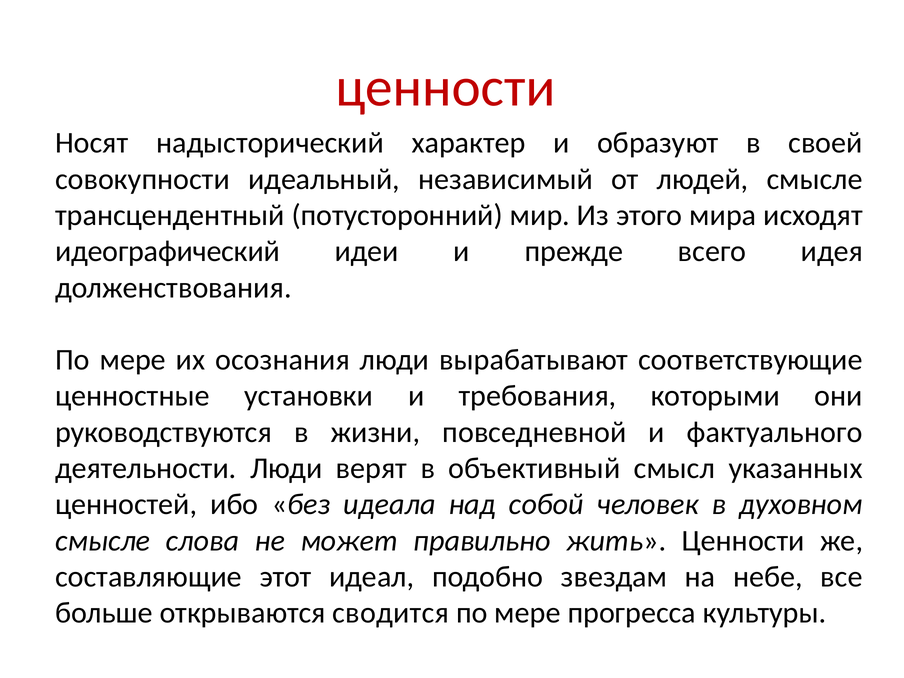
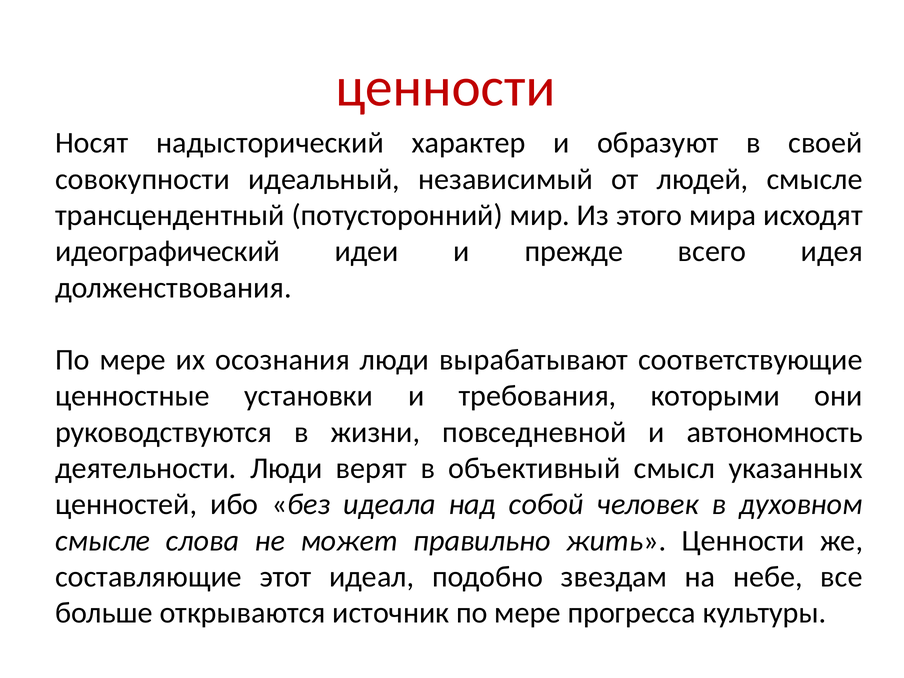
фактуального: фактуального -> автономность
сводится: сводится -> источник
